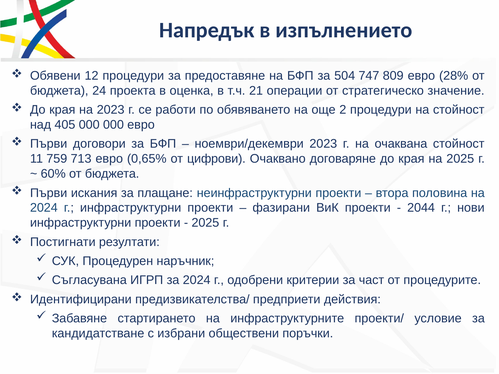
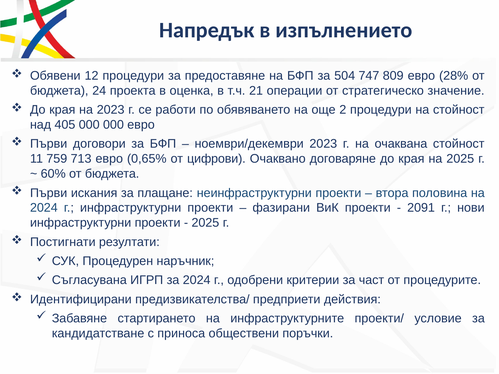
2044: 2044 -> 2091
избрани: избрани -> приноса
